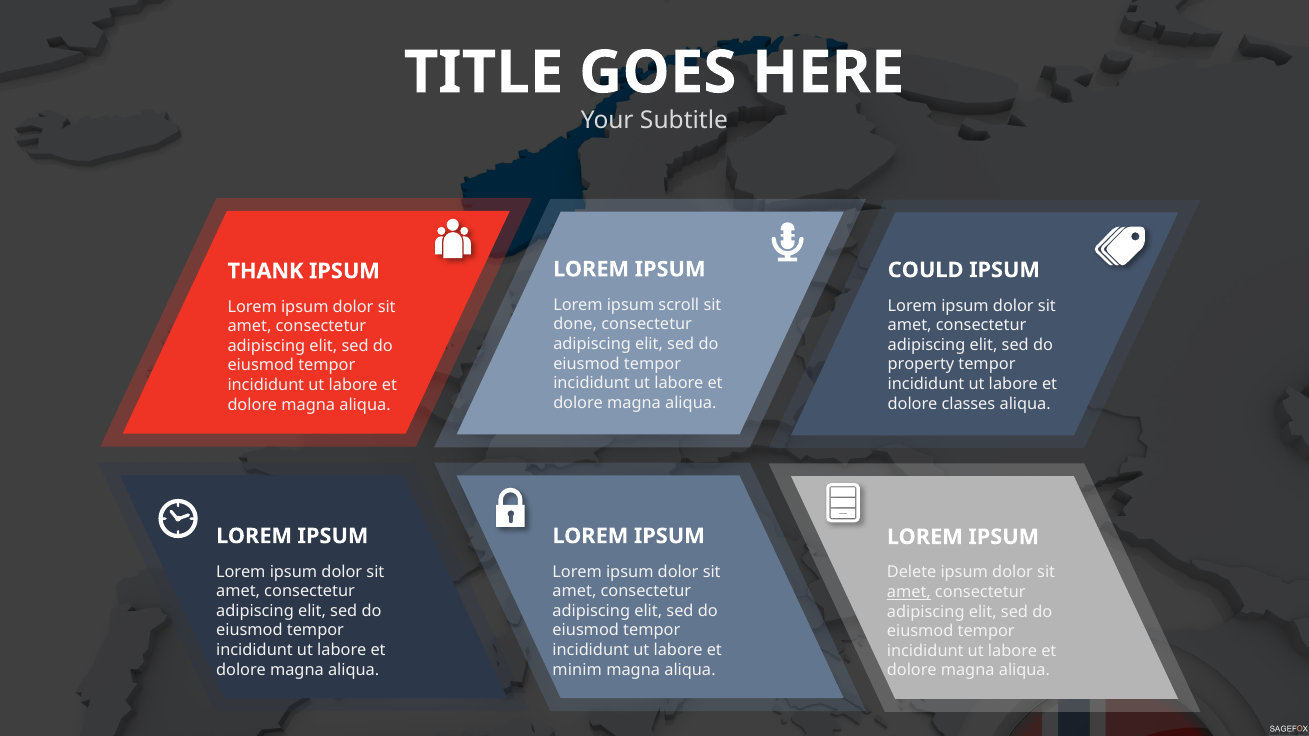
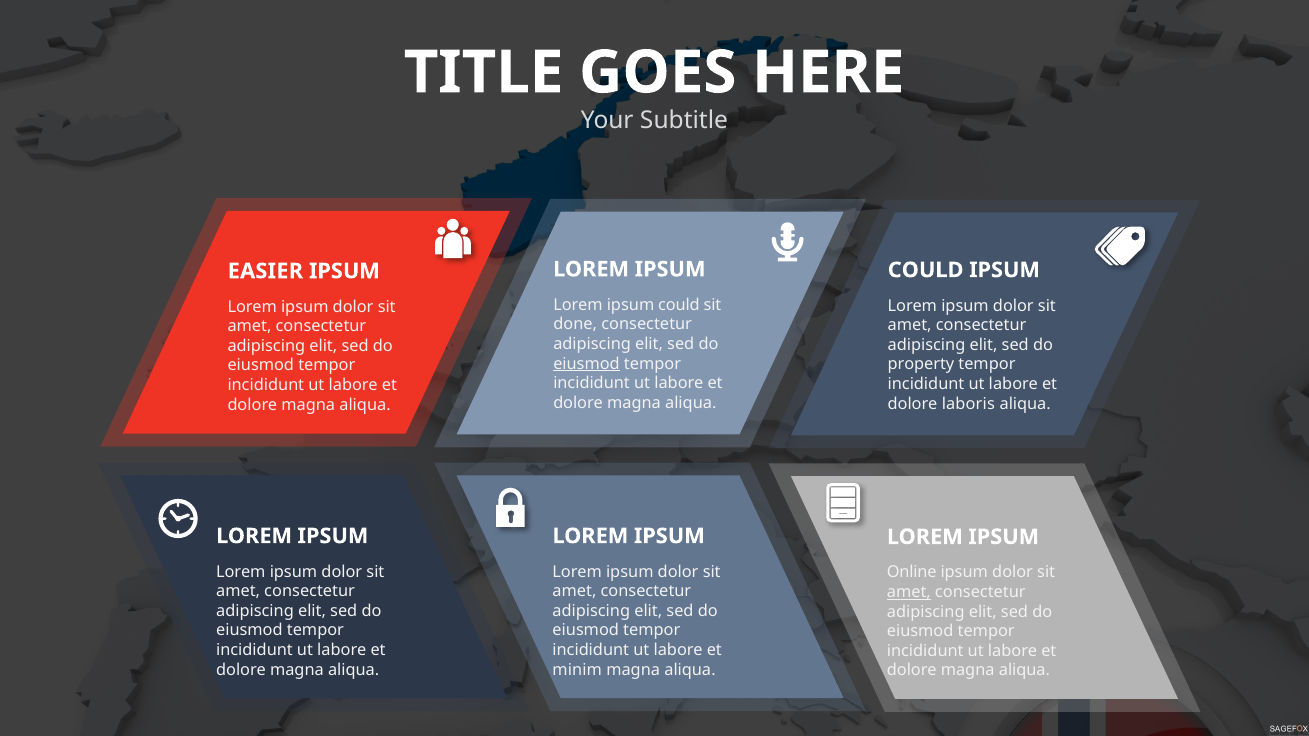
THANK: THANK -> EASIER
ipsum scroll: scroll -> could
eiusmod at (586, 364) underline: none -> present
classes: classes -> laboris
Delete: Delete -> Online
